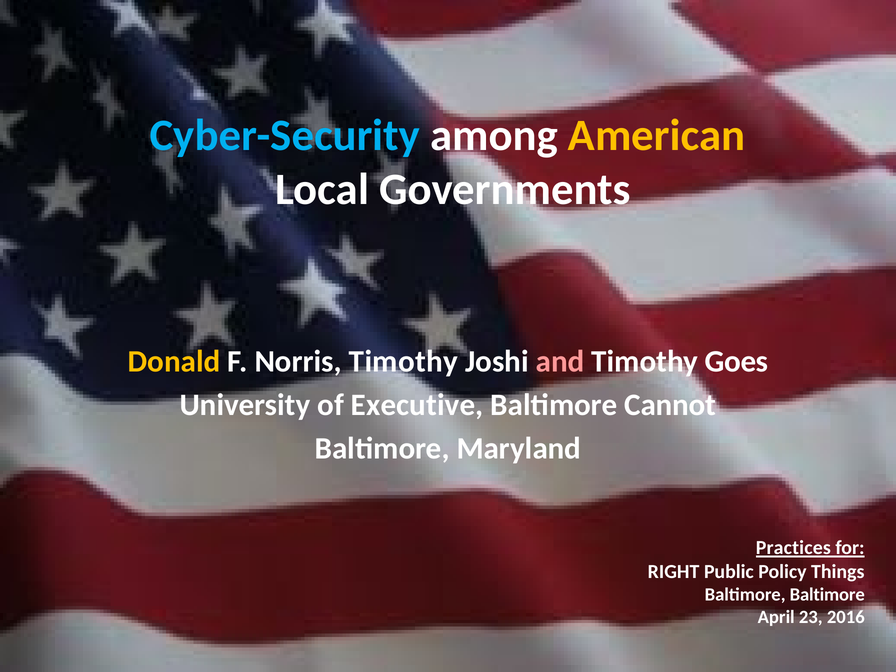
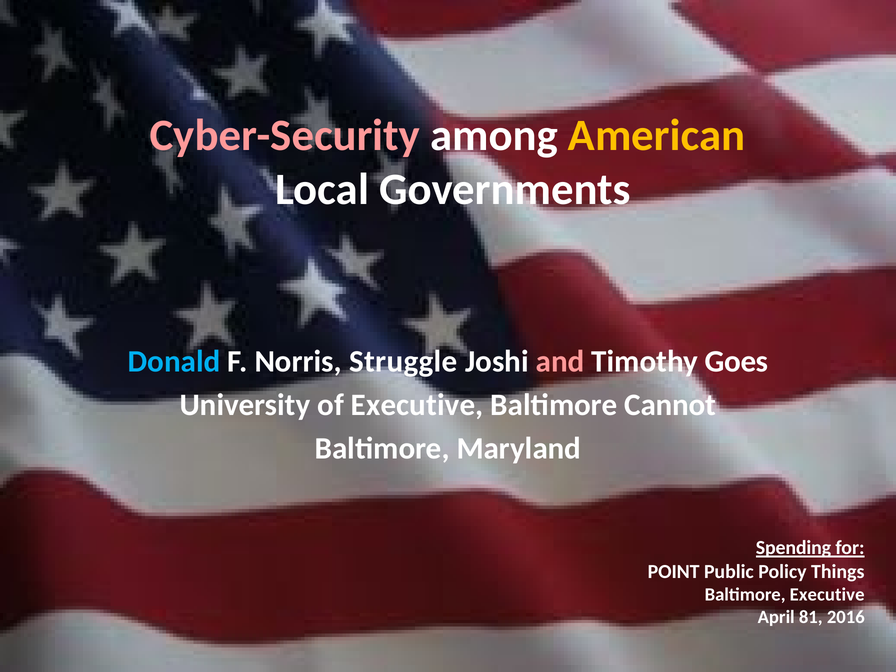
Cyber-Security colour: light blue -> pink
Donald colour: yellow -> light blue
Norris Timothy: Timothy -> Struggle
Practices: Practices -> Spending
RIGHT: RIGHT -> POINT
Baltimore Baltimore: Baltimore -> Executive
23: 23 -> 81
